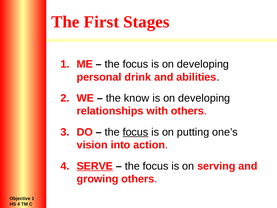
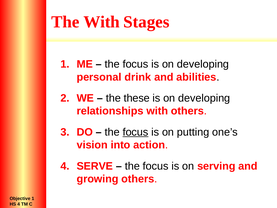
The First: First -> With
know: know -> these
SERVE underline: present -> none
